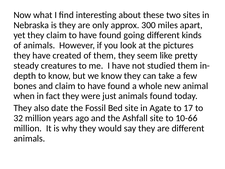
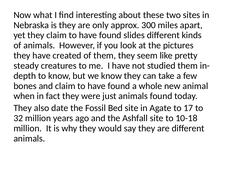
going: going -> slides
10-66: 10-66 -> 10-18
